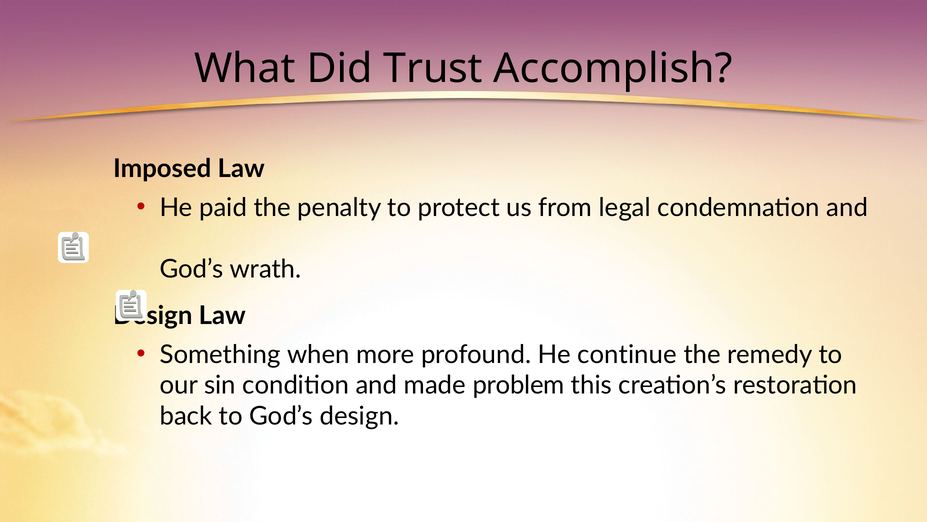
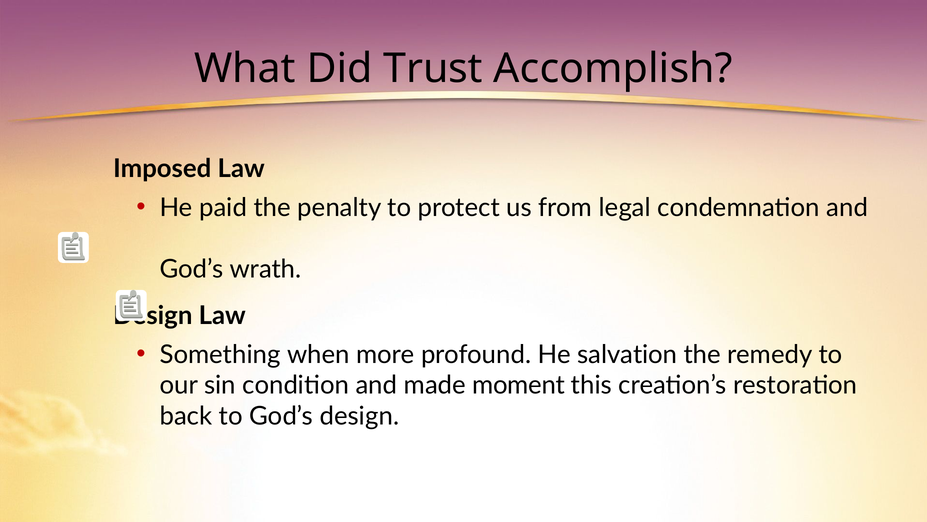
continue: continue -> salvation
problem: problem -> moment
